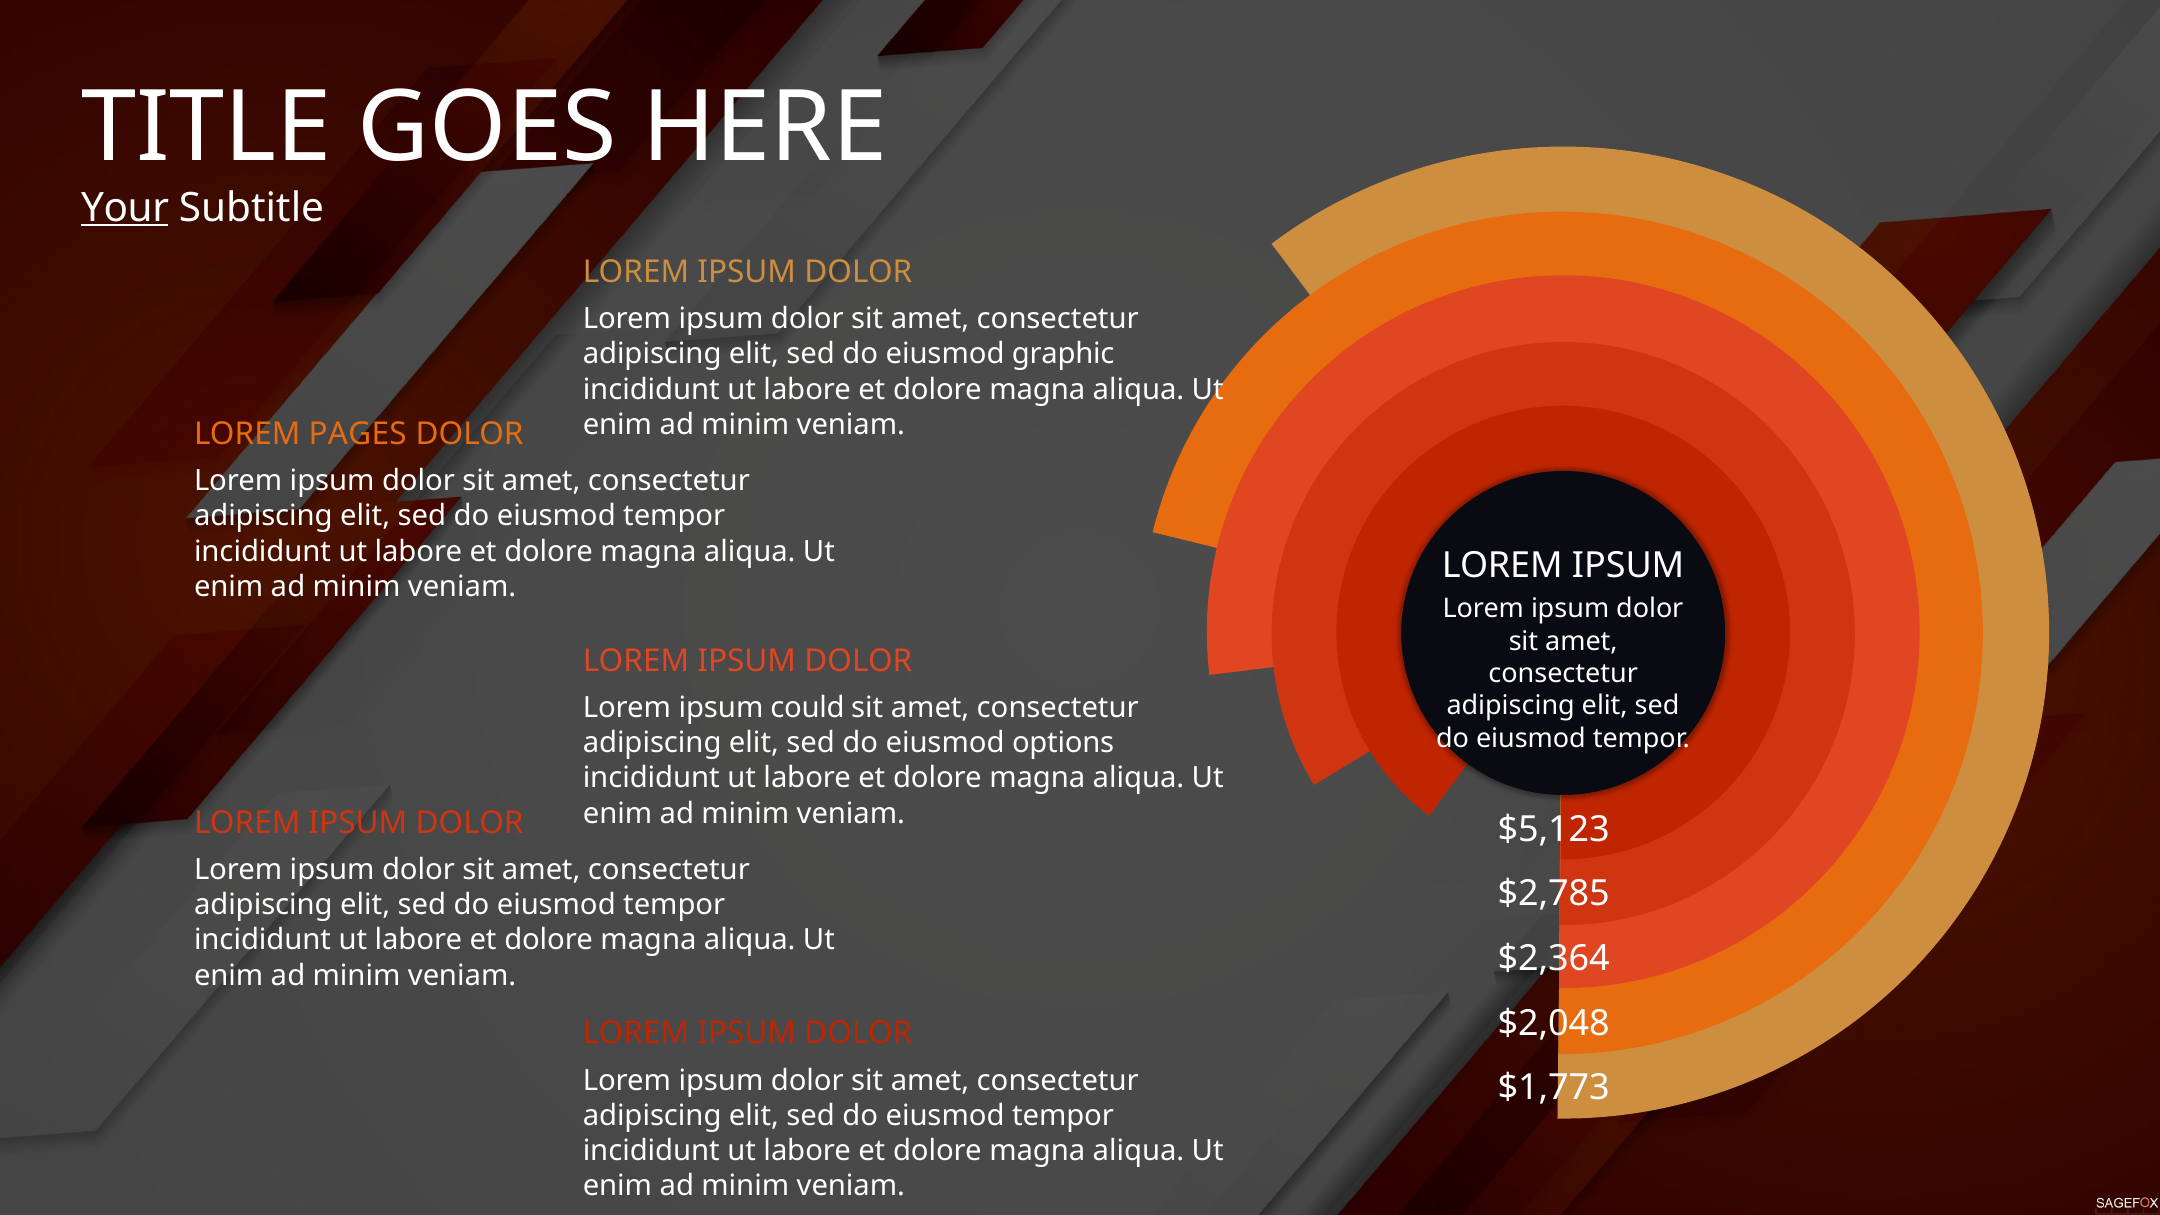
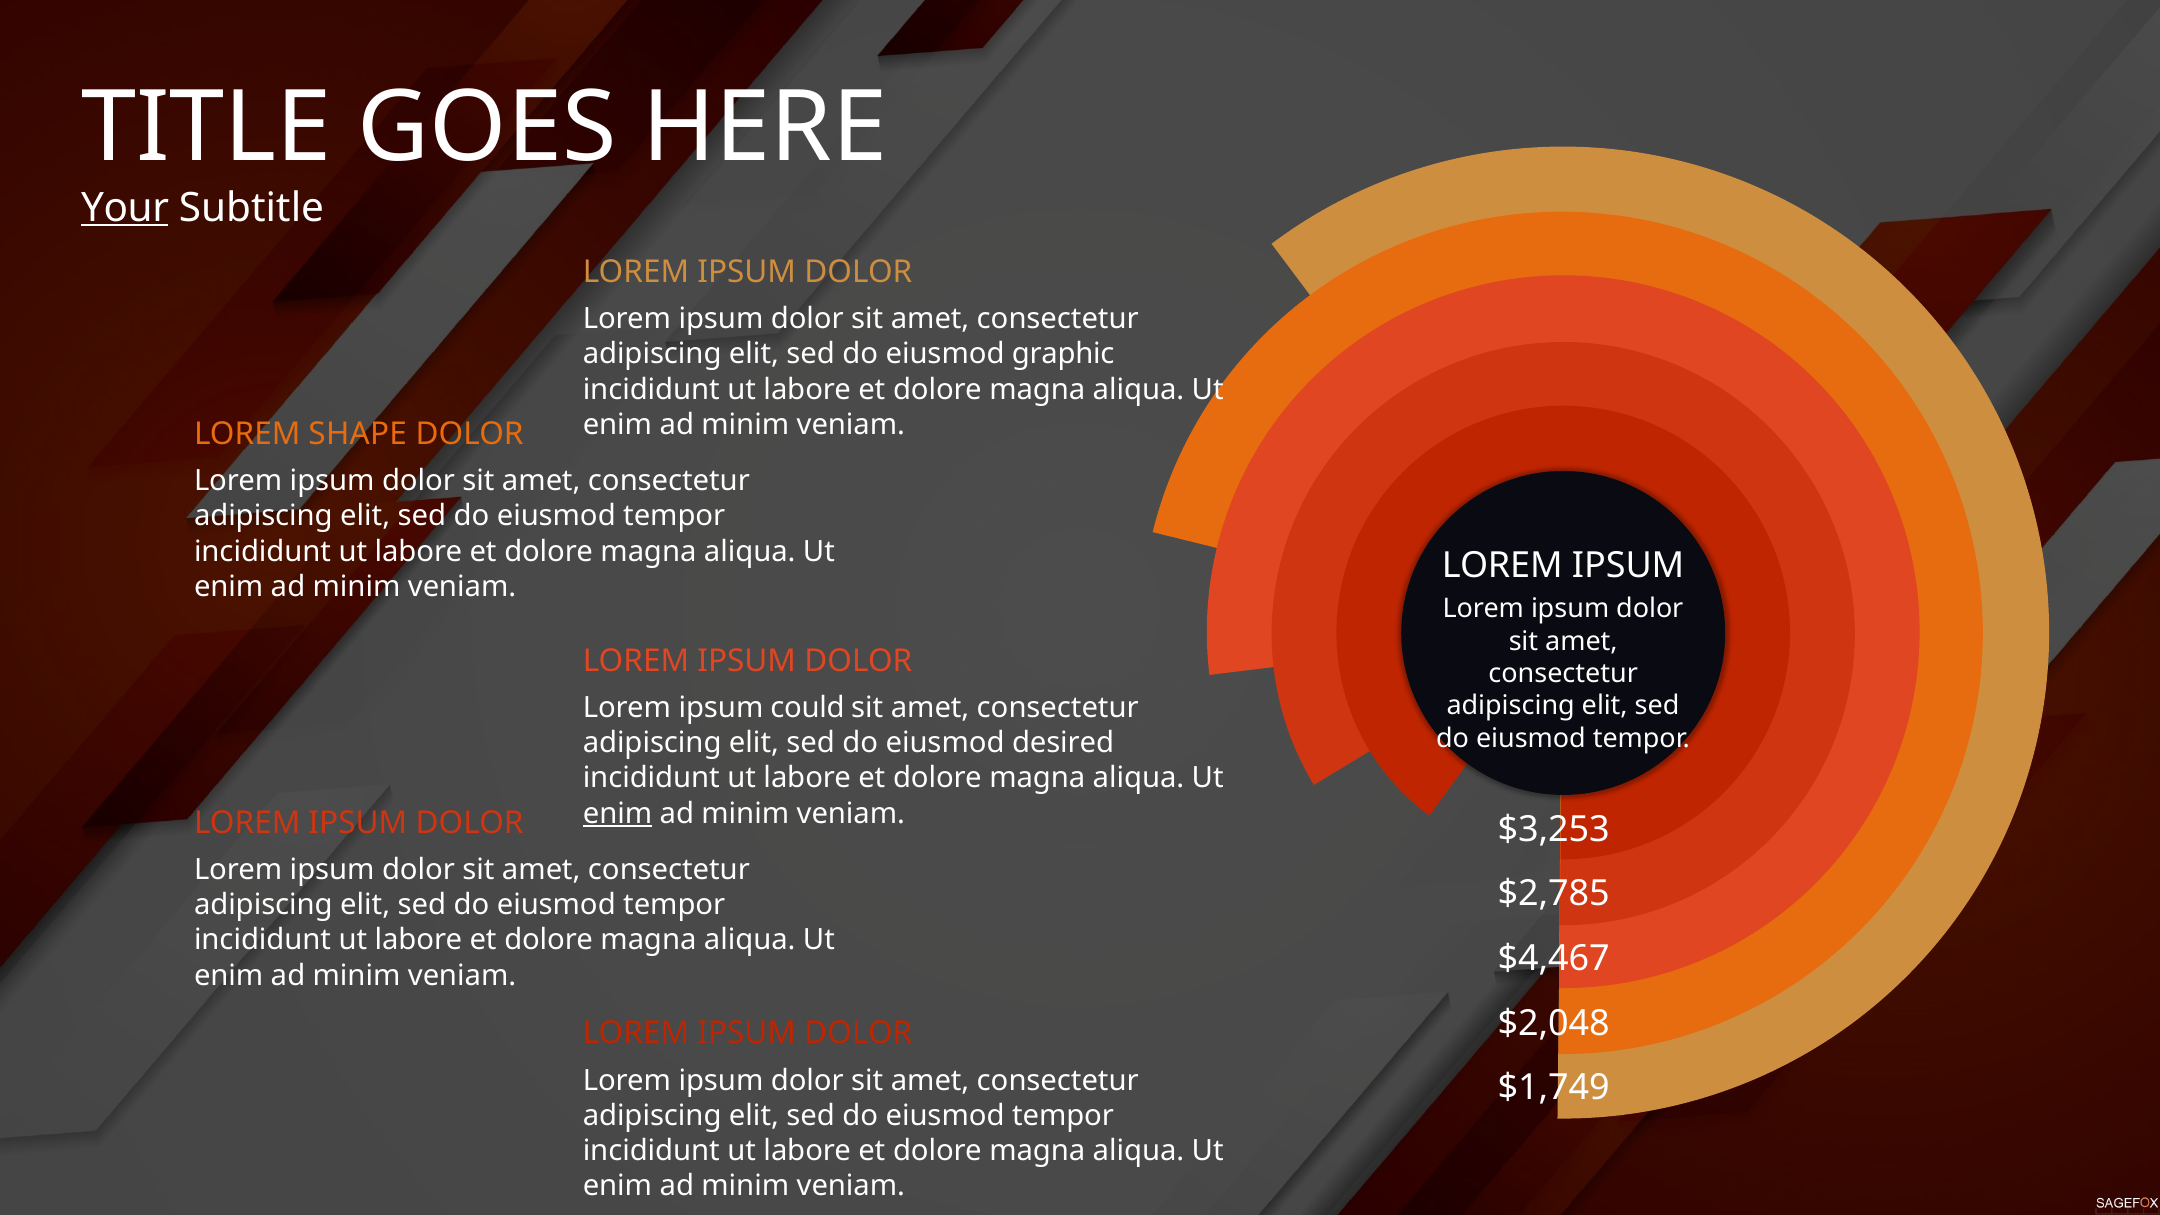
PAGES: PAGES -> SHAPE
options: options -> desired
enim at (618, 813) underline: none -> present
$5,123: $5,123 -> $3,253
$2,364: $2,364 -> $4,467
$1,773: $1,773 -> $1,749
